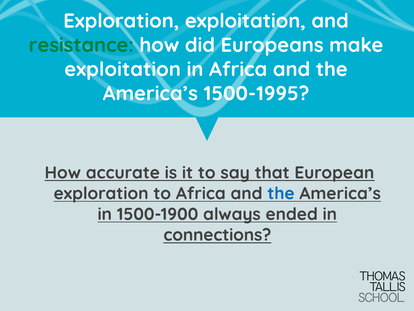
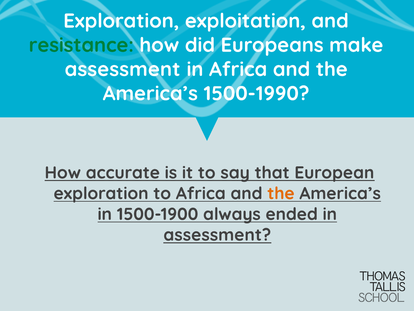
exploitation at (123, 69): exploitation -> assessment
1500-1995: 1500-1995 -> 1500-1990
the at (281, 193) colour: blue -> orange
connections at (217, 235): connections -> assessment
